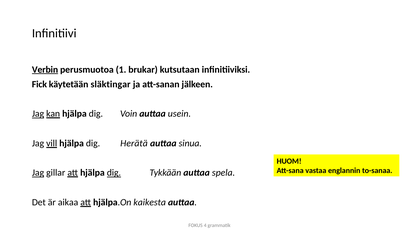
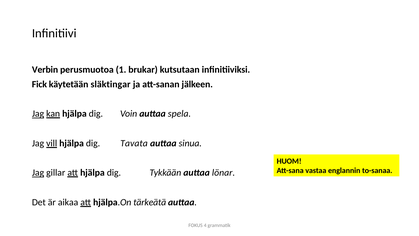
Verbin underline: present -> none
usein: usein -> spela
Herätä: Herätä -> Tavata
dig at (114, 173) underline: present -> none
spela: spela -> lönar
kaikesta: kaikesta -> tärkeätä
